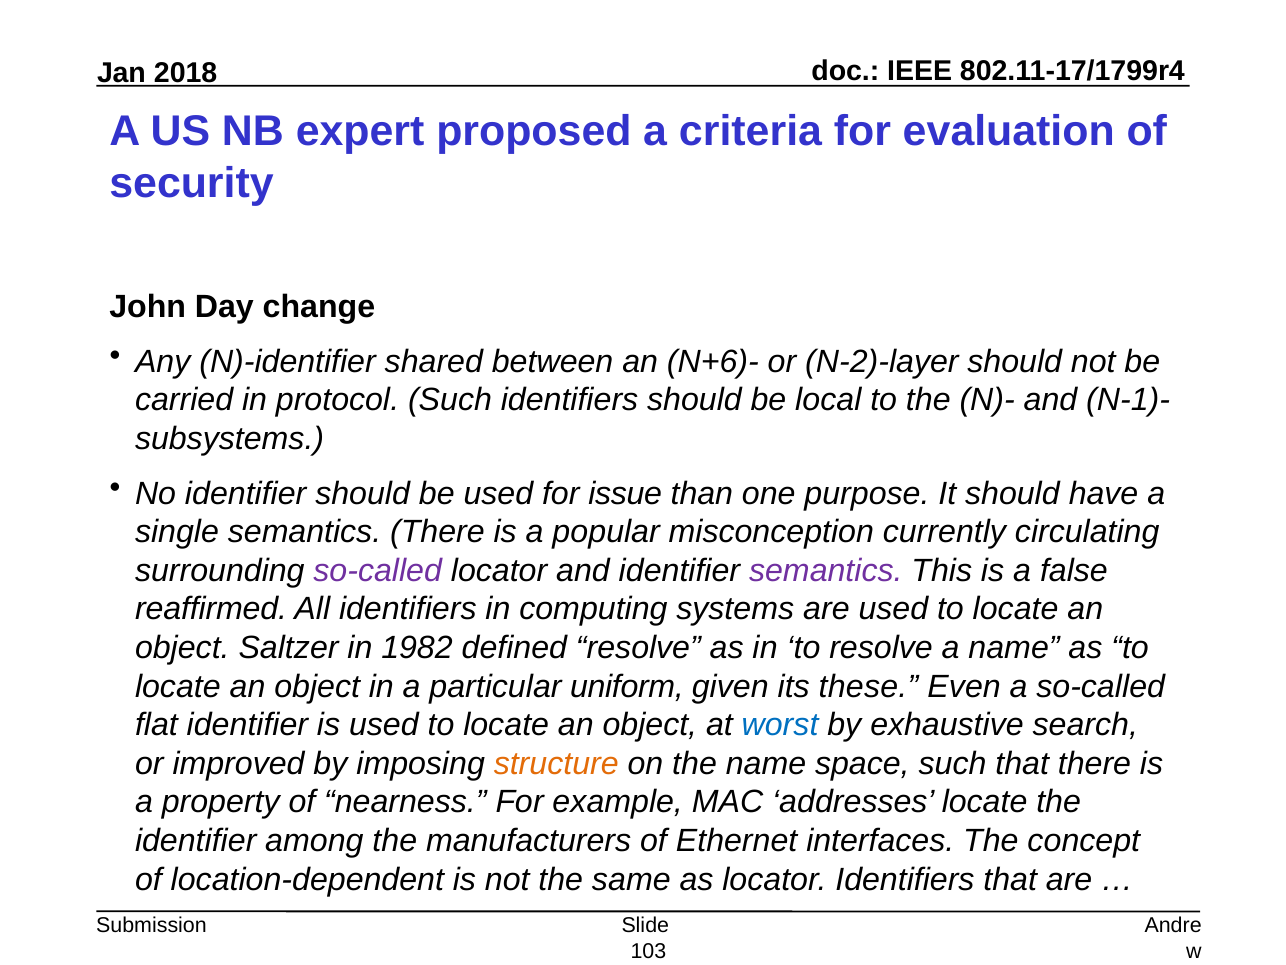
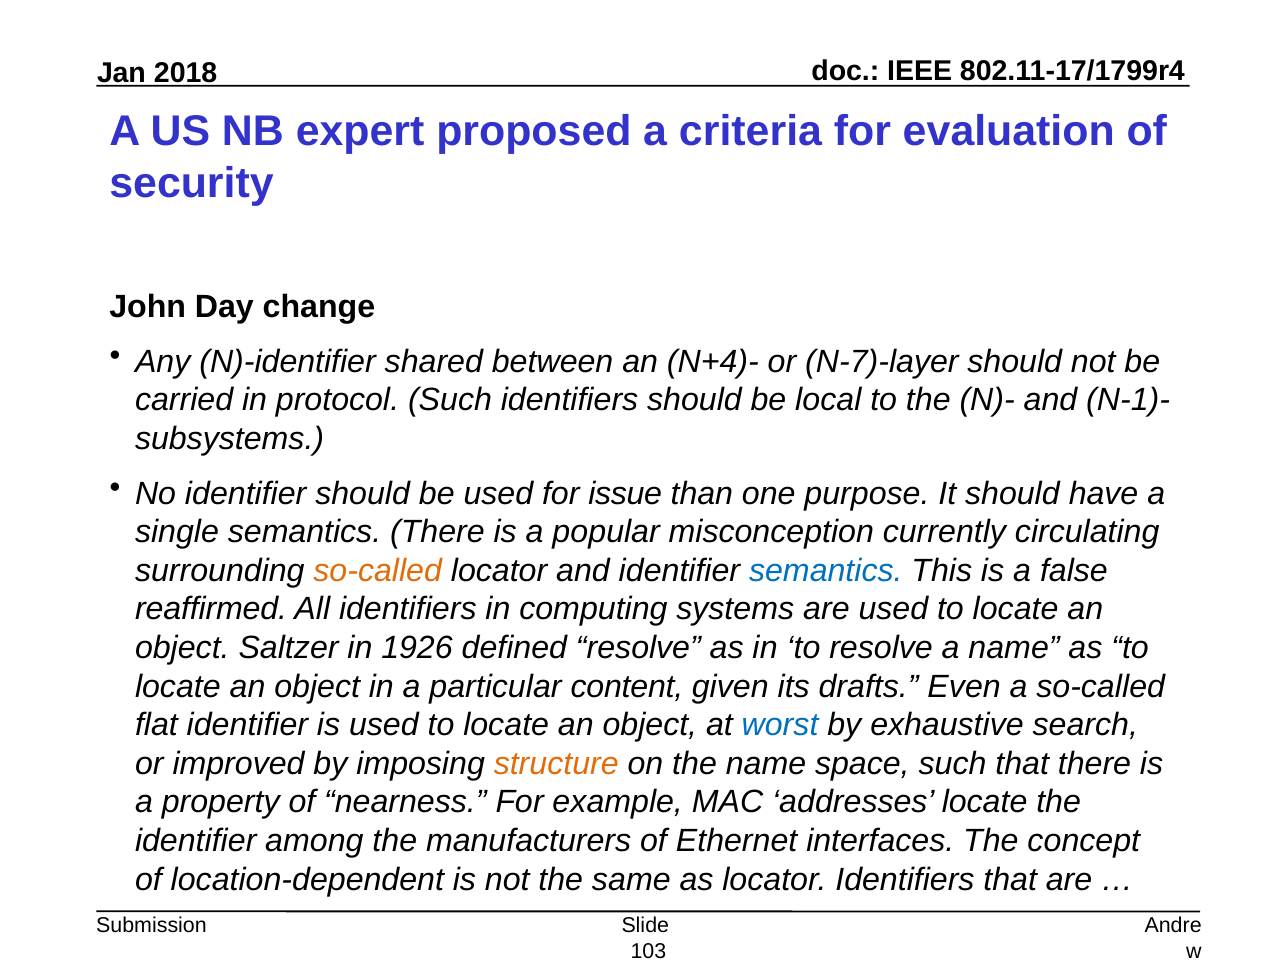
N+6)-: N+6)- -> N+4)-
N-2)-layer: N-2)-layer -> N-7)-layer
so-called at (378, 570) colour: purple -> orange
semantics at (826, 570) colour: purple -> blue
1982: 1982 -> 1926
uniform: uniform -> content
these: these -> drafts
